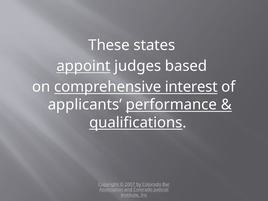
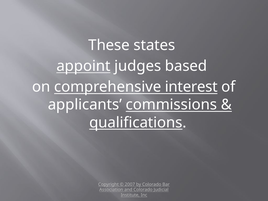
performance: performance -> commissions
